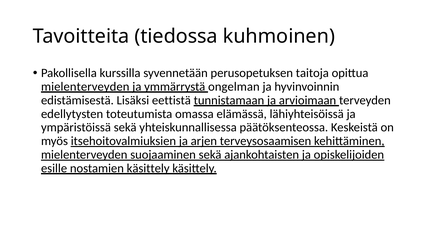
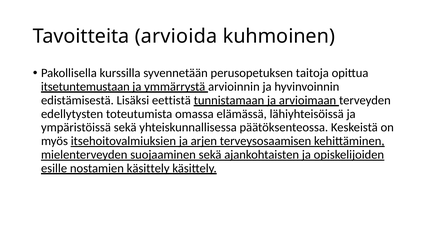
tiedossa: tiedossa -> arvioida
mielenterveyden at (85, 87): mielenterveyden -> itsetuntemustaan
ongelman: ongelman -> arvioinnin
